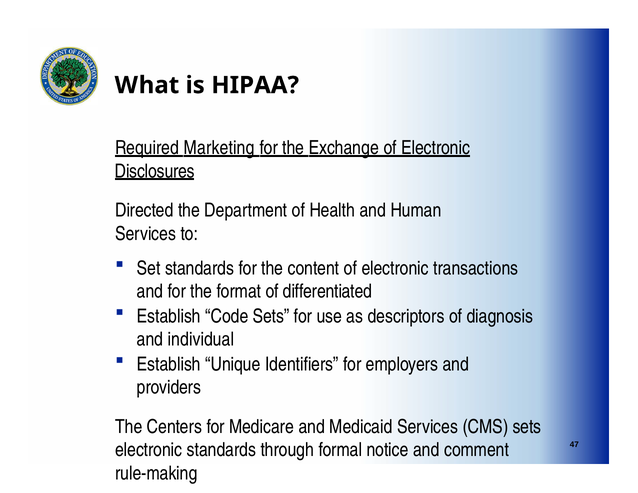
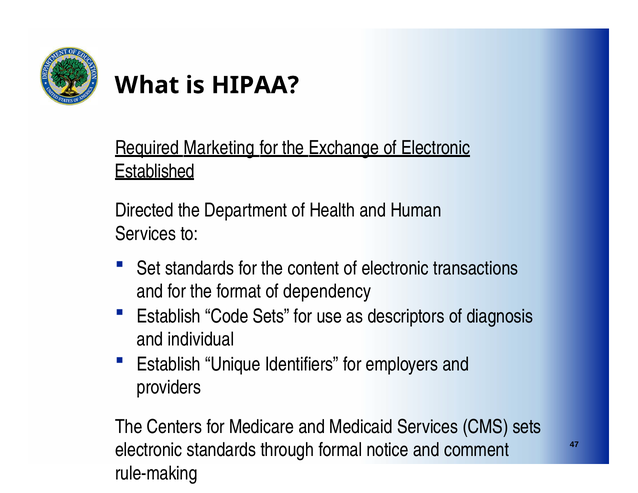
Disclosures: Disclosures -> Established
differentiated: differentiated -> dependency
